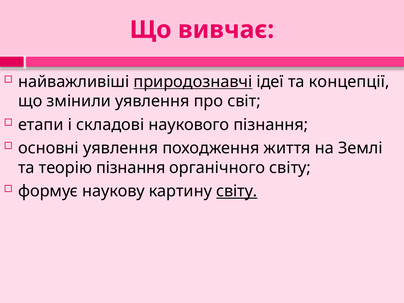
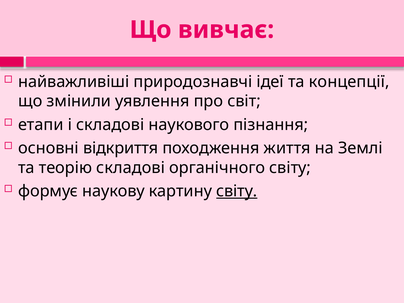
природознавчі underline: present -> none
основні уявлення: уявлення -> відкриття
теорію пізнання: пізнання -> складові
